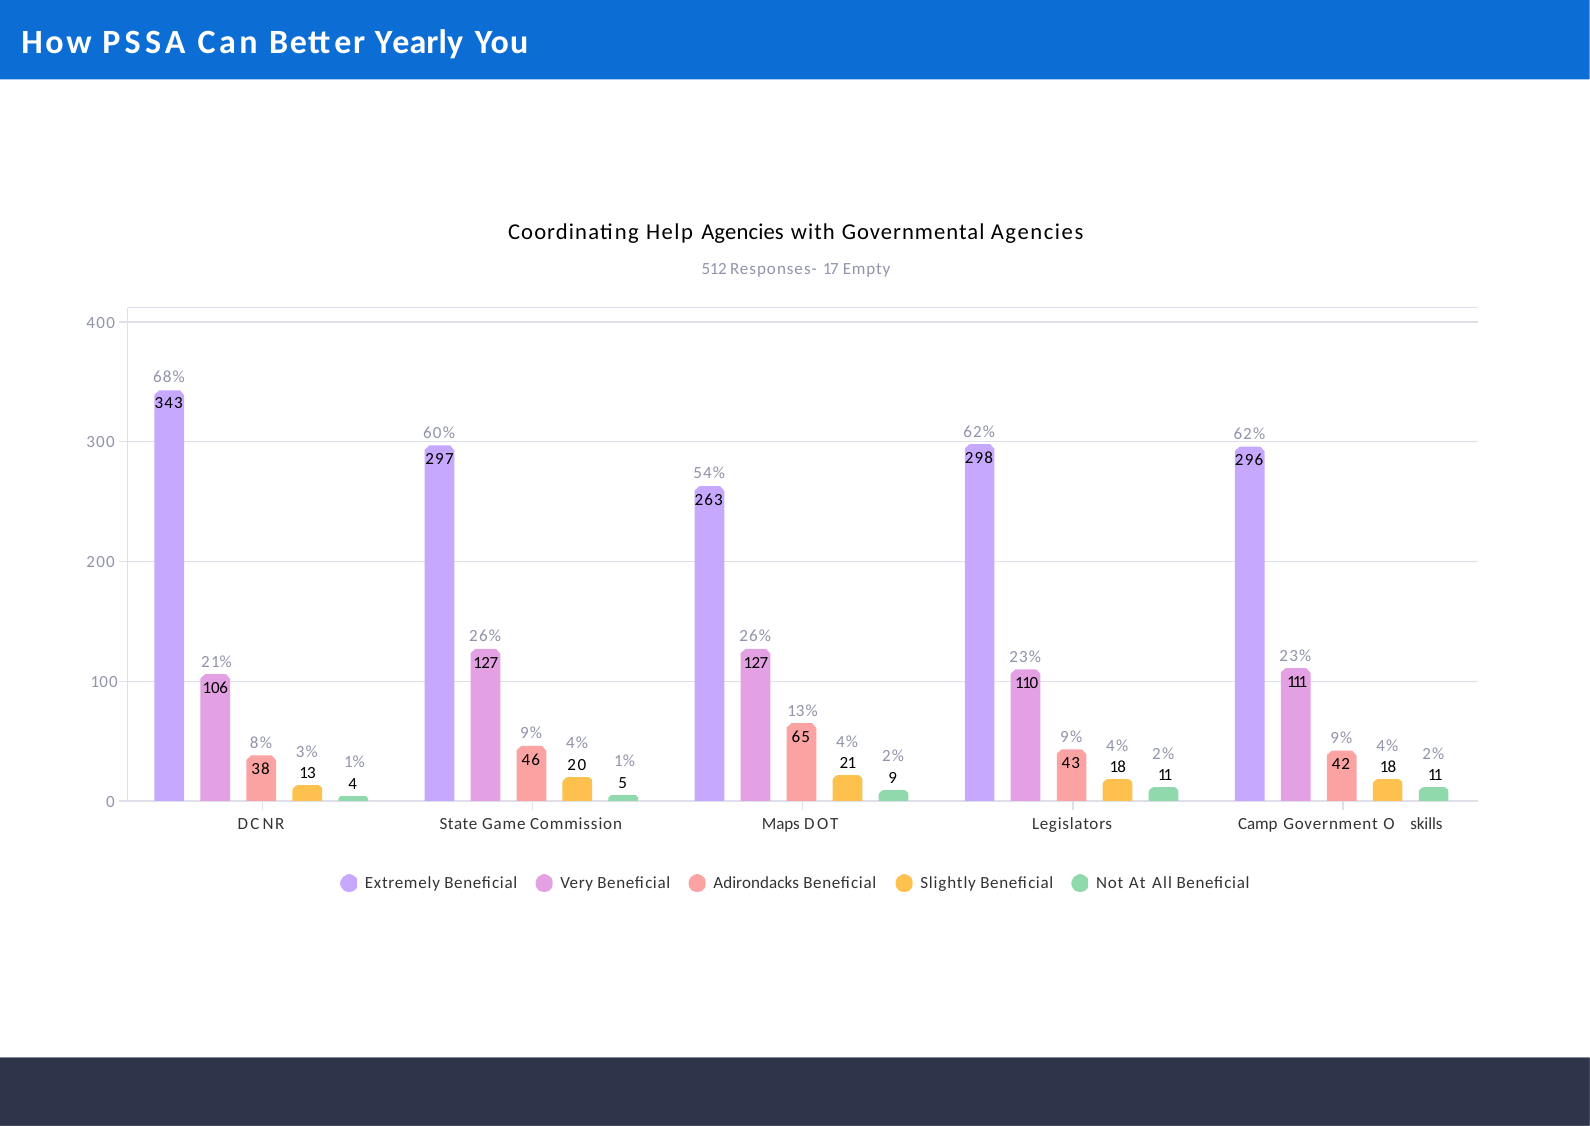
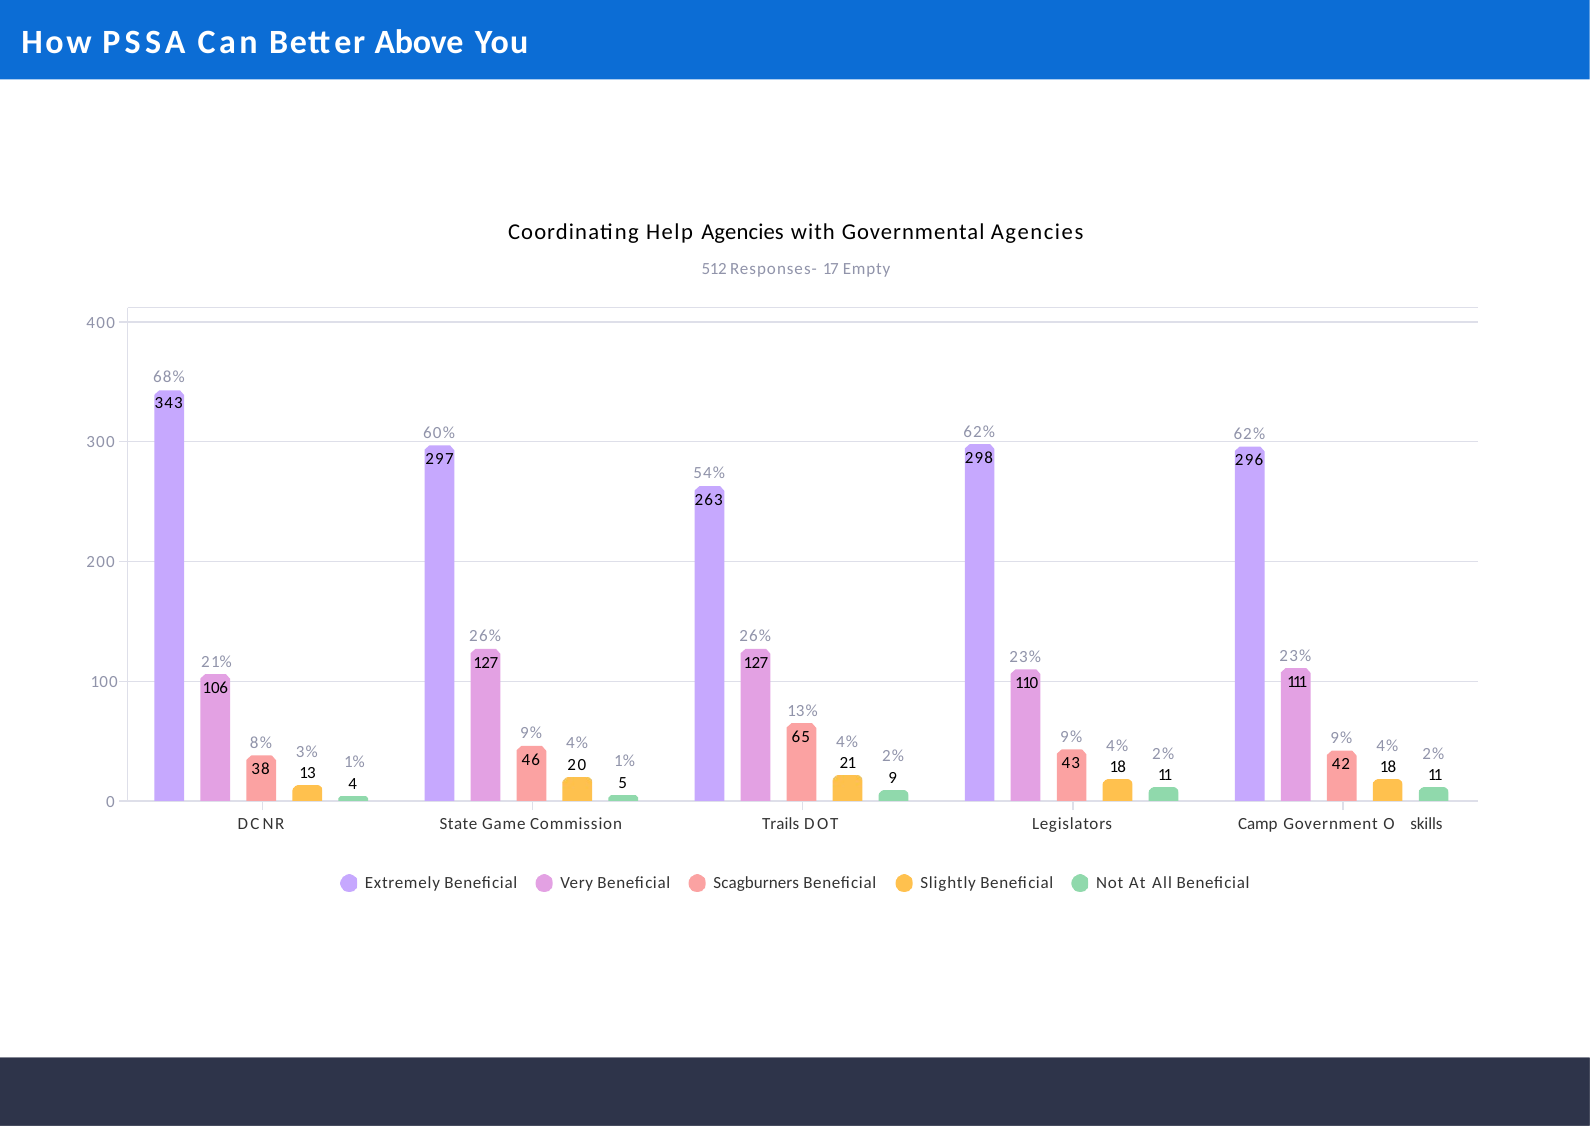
Yearly: Yearly -> Above
Maps: Maps -> Trails
Adirondacks: Adirondacks -> Scagburners
